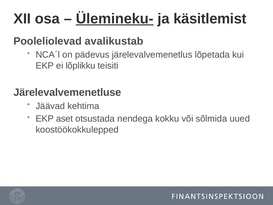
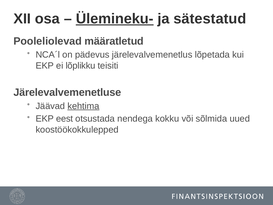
käsitlemist: käsitlemist -> sätestatud
avalikustab: avalikustab -> määratletud
kehtima underline: none -> present
aset: aset -> eest
